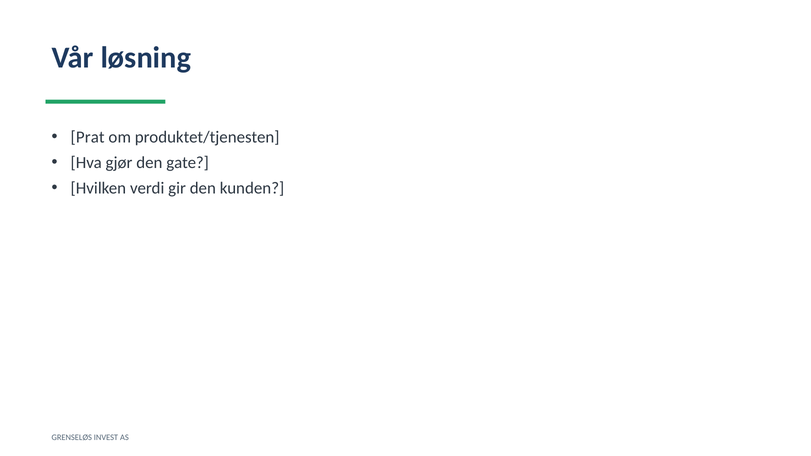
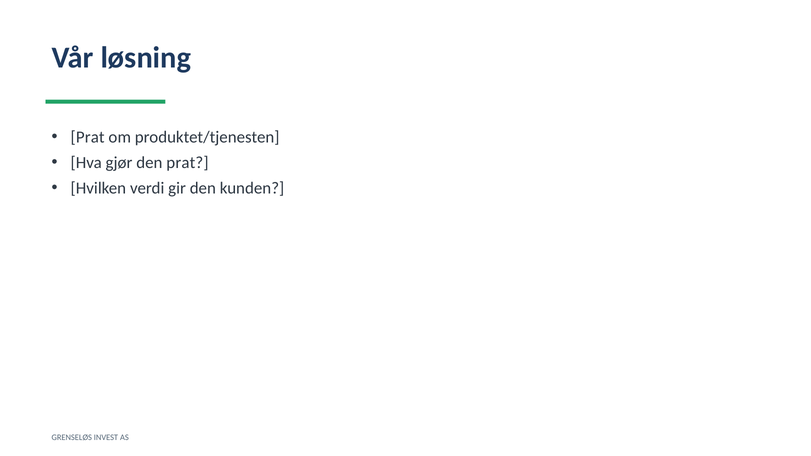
den gate: gate -> prat
